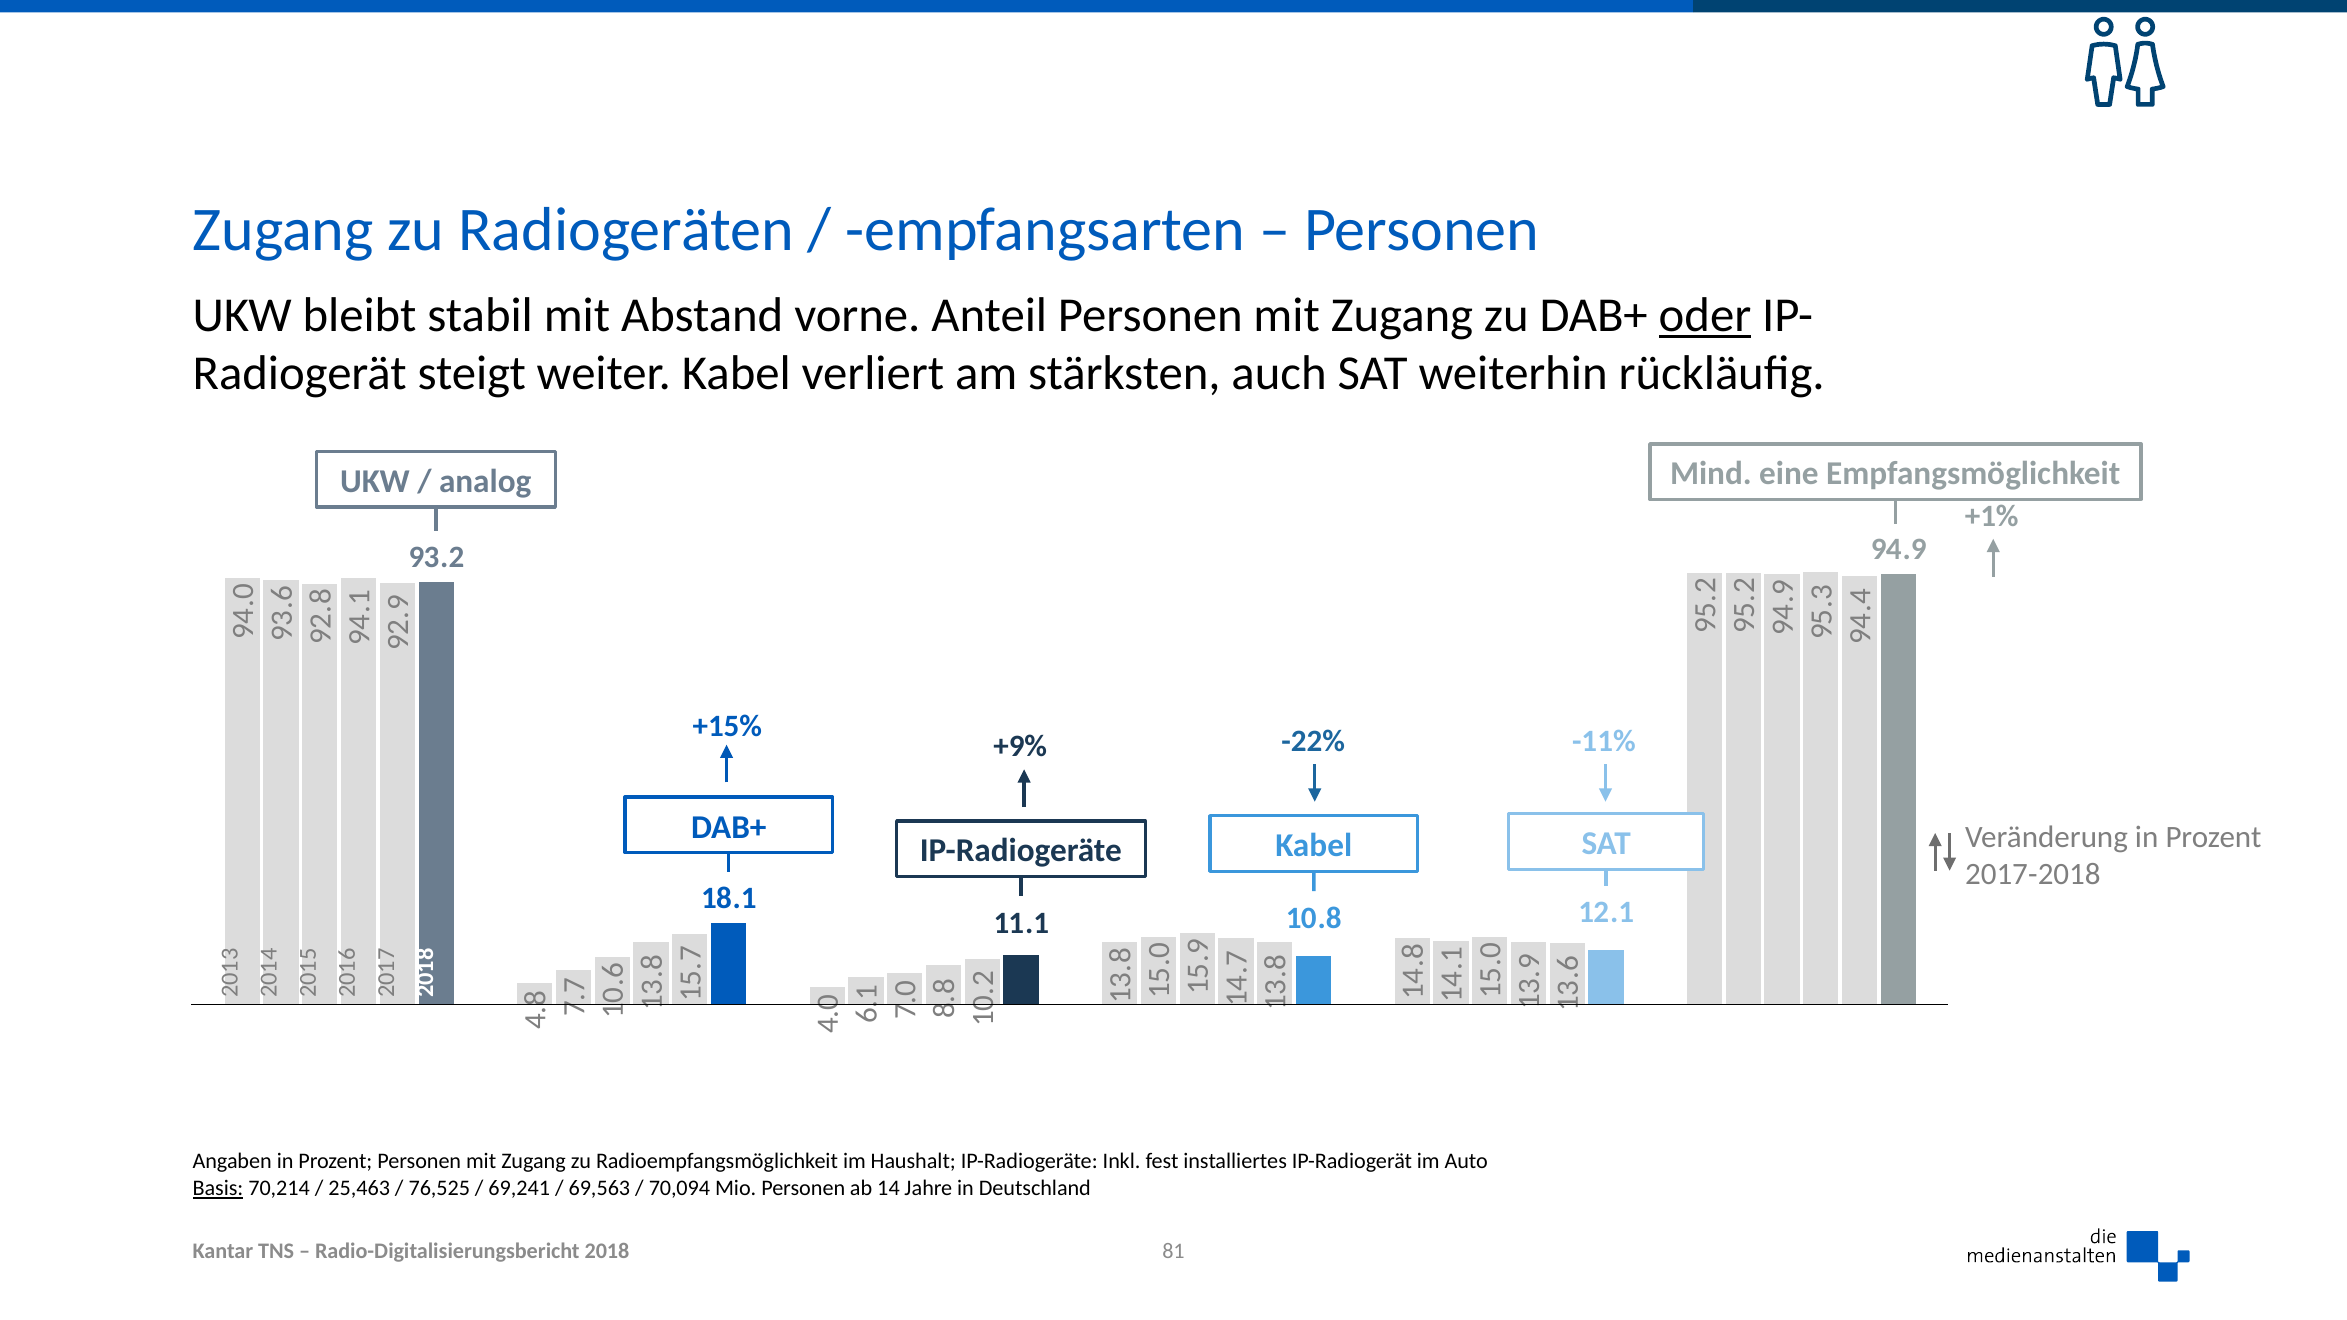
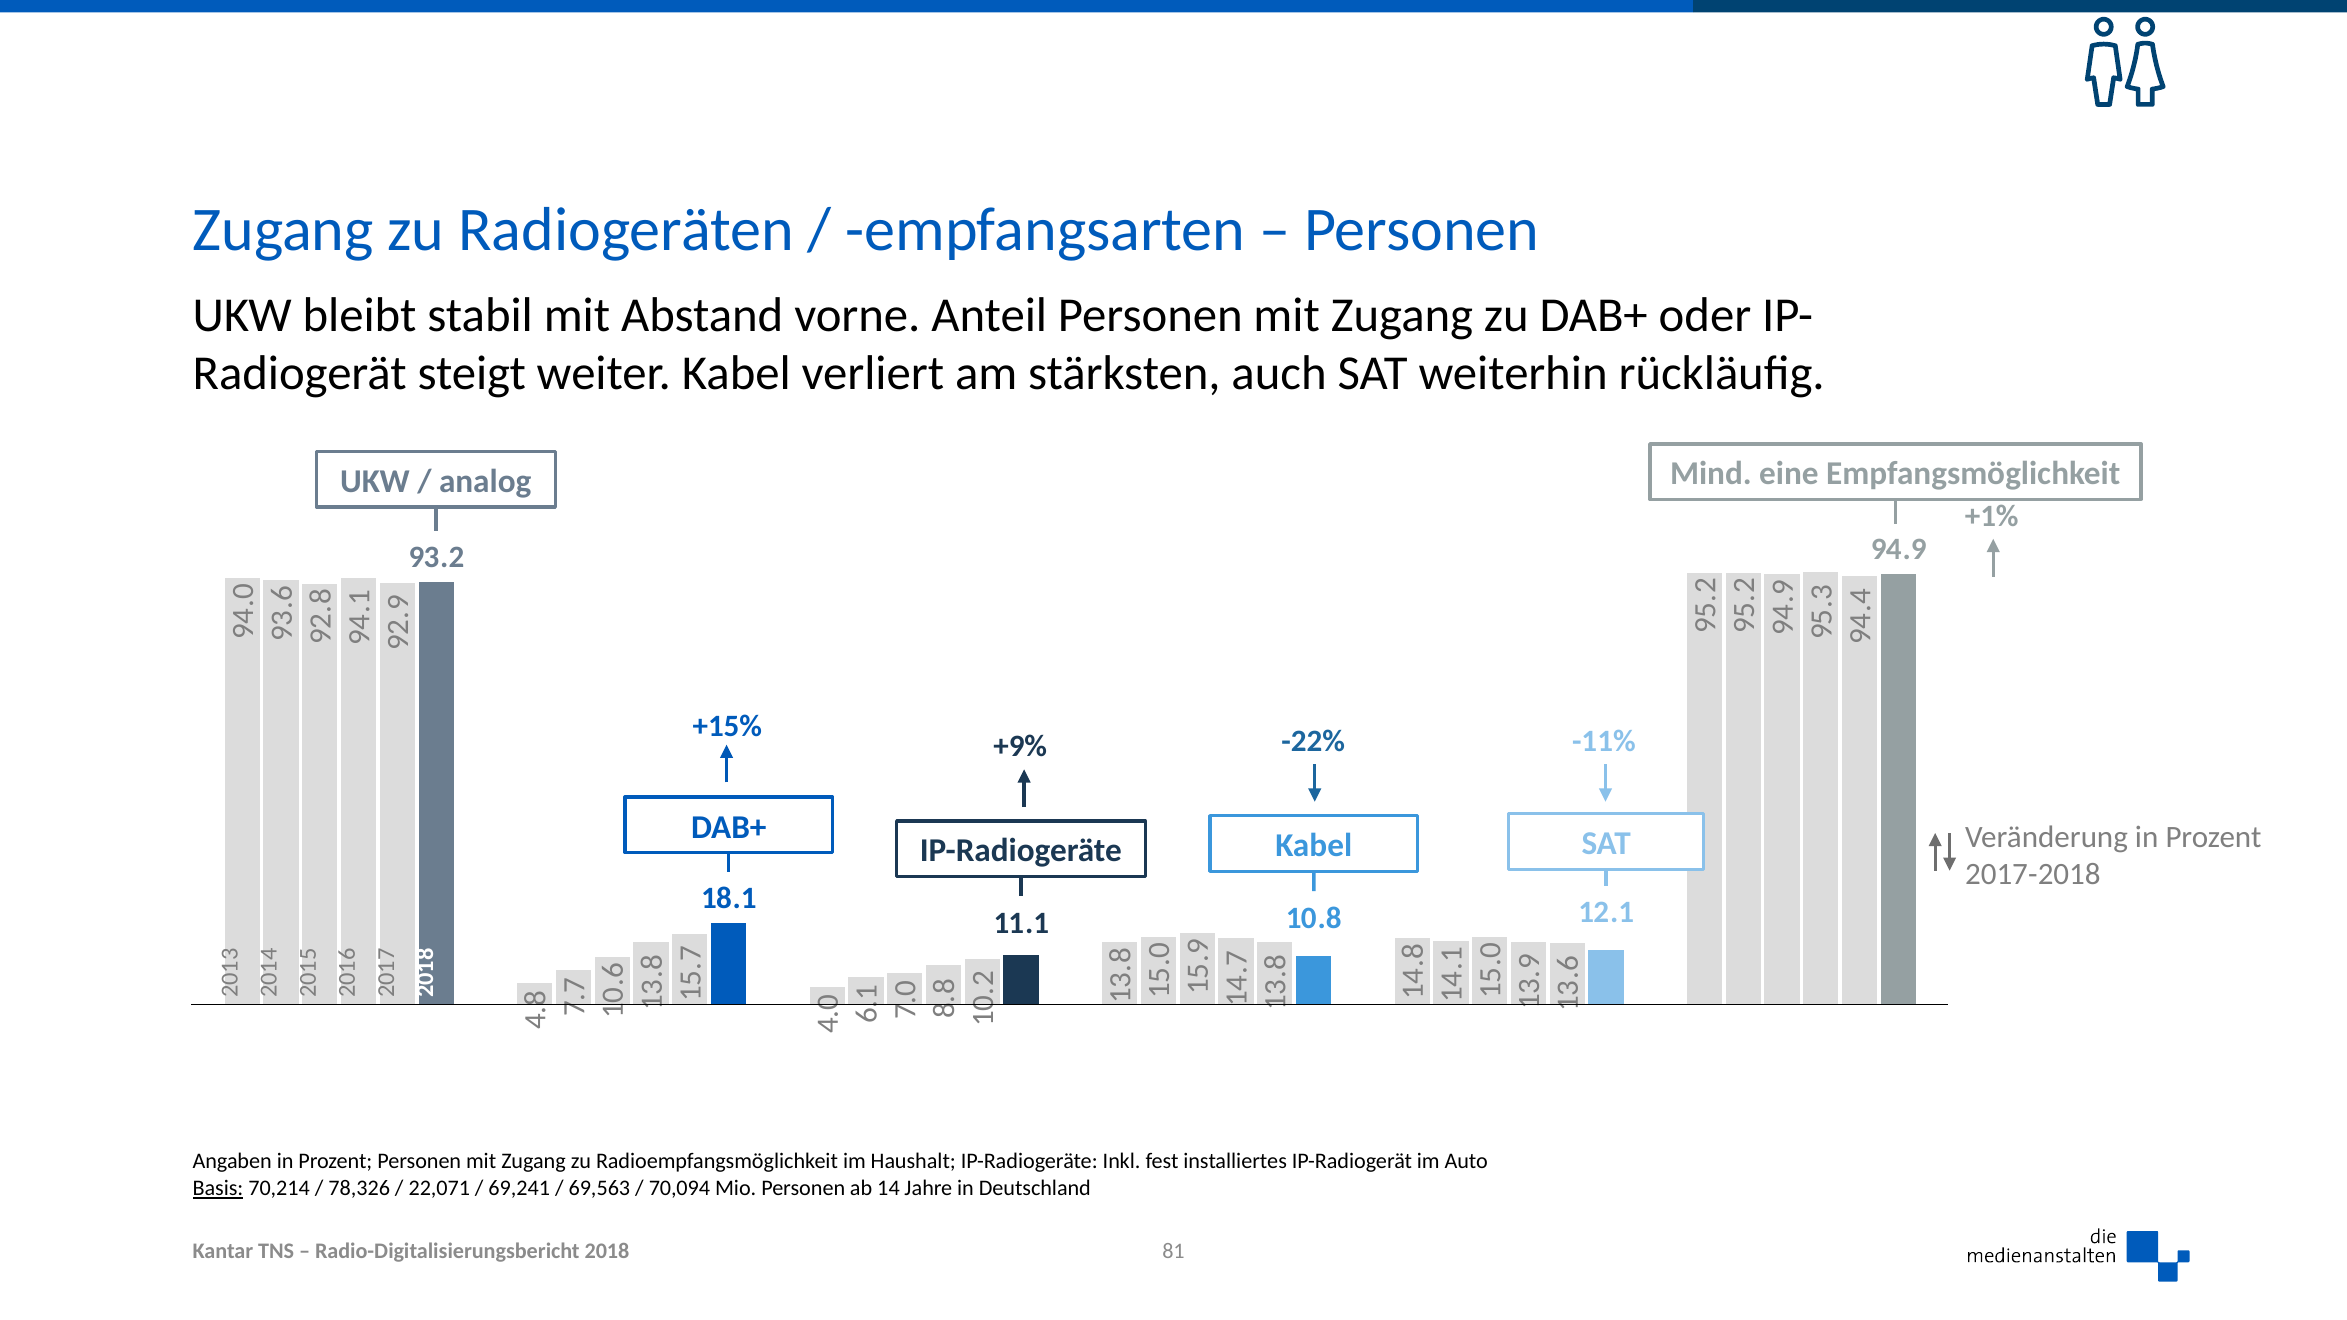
oder underline: present -> none
25,463: 25,463 -> 78,326
76,525: 76,525 -> 22,071
